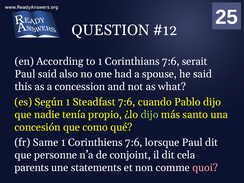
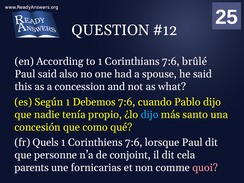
serait: serait -> brûlé
Steadfast: Steadfast -> Debemos
dijo at (150, 115) colour: light green -> light blue
Same: Same -> Quels
statements: statements -> fornicarias
